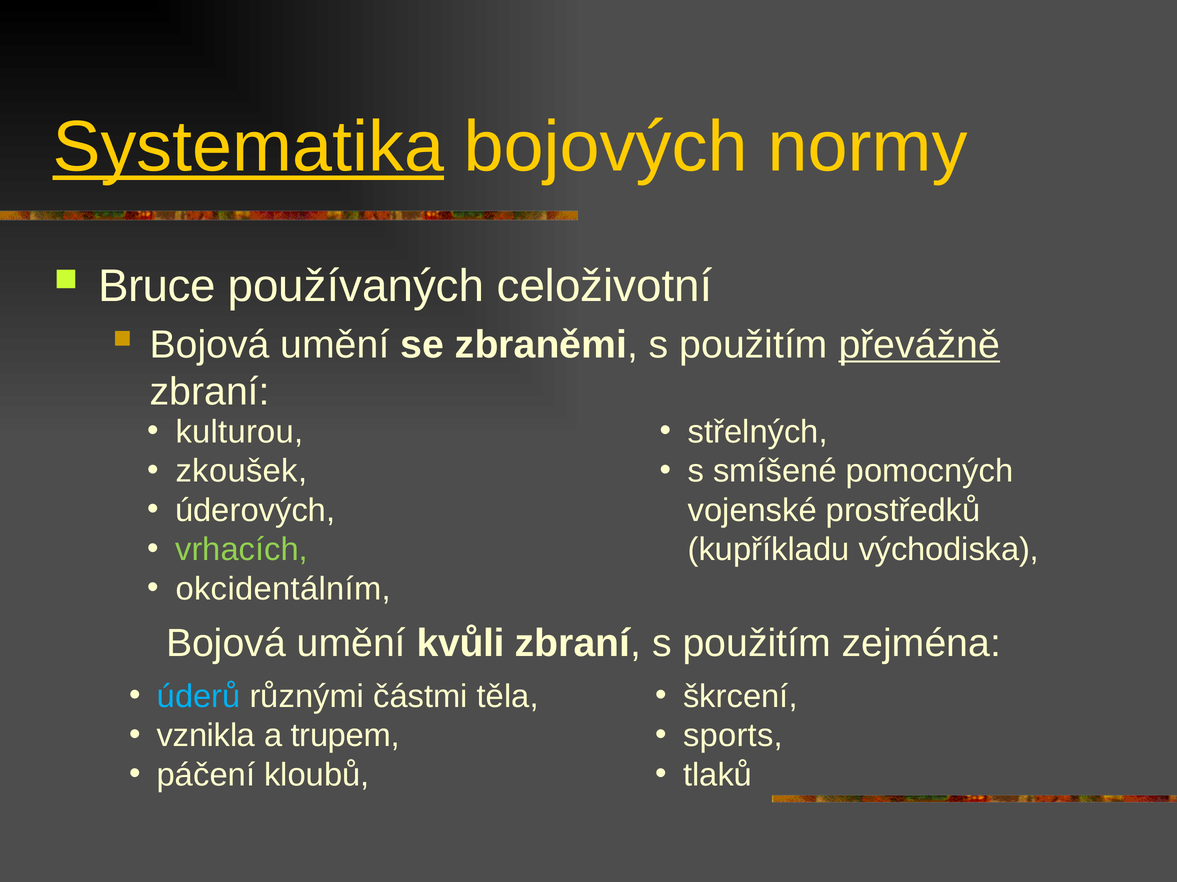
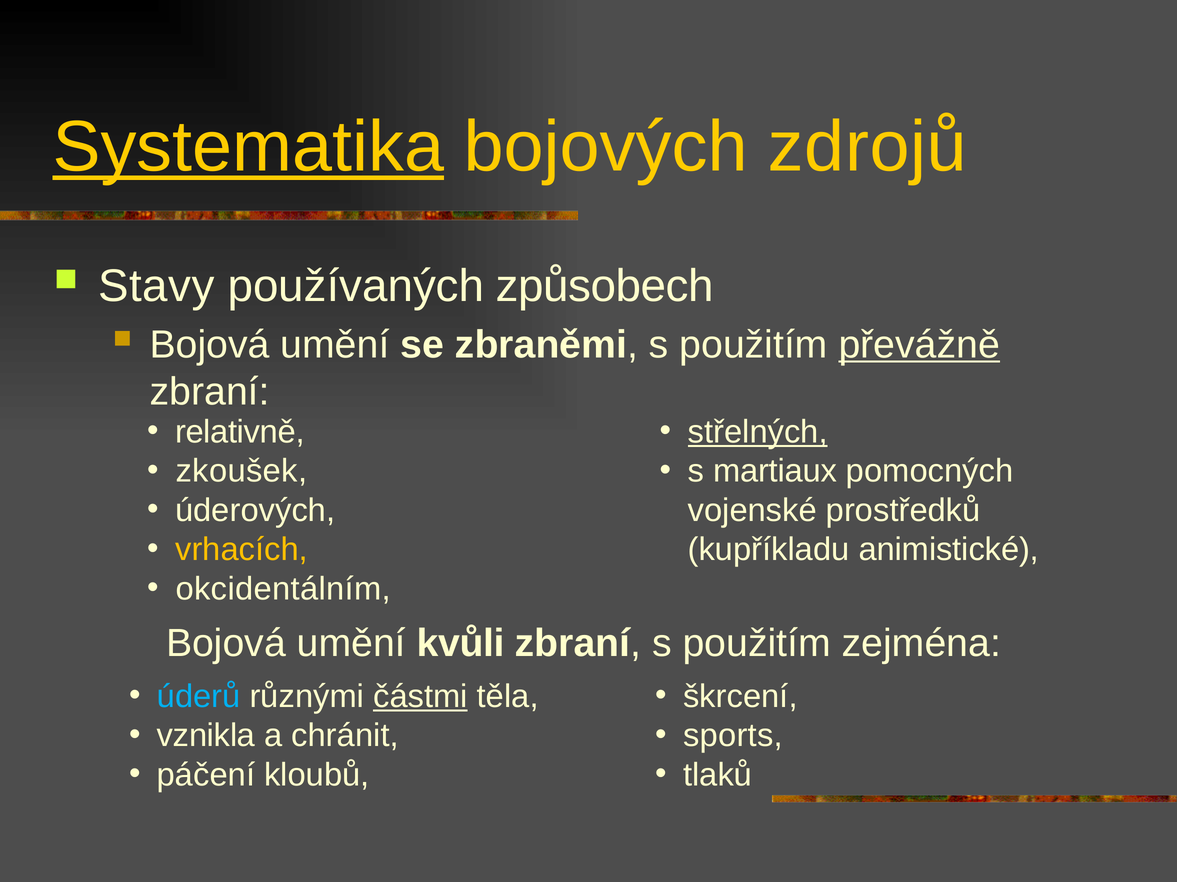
normy: normy -> zdrojů
Bruce: Bruce -> Stavy
celoživotní: celoživotní -> způsobech
kulturou: kulturou -> relativně
střelných underline: none -> present
smíšené: smíšené -> martiaux
vrhacích colour: light green -> yellow
východiska: východiska -> animistické
částmi underline: none -> present
trupem: trupem -> chránit
